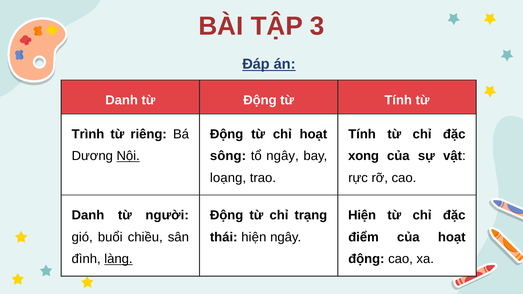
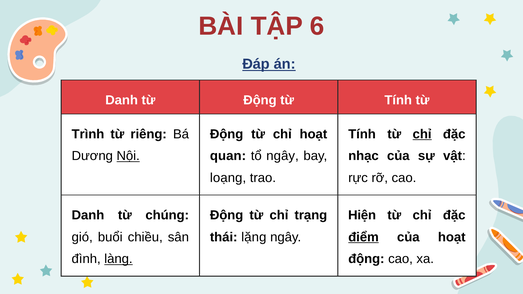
3: 3 -> 6
chỉ at (422, 134) underline: none -> present
sông: sông -> quan
xong: xong -> nhạc
người: người -> chúng
thái hiện: hiện -> lặng
điểm underline: none -> present
